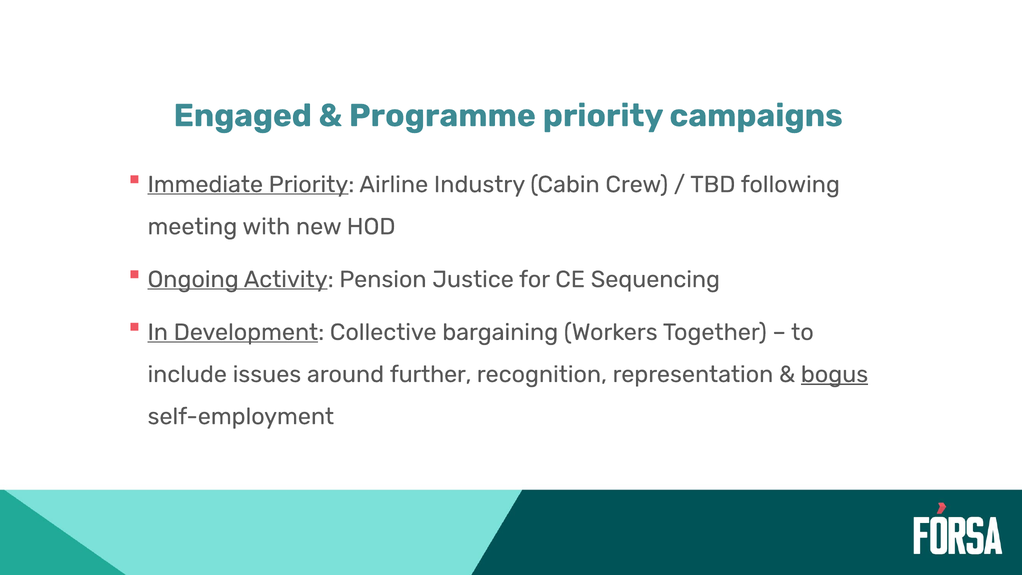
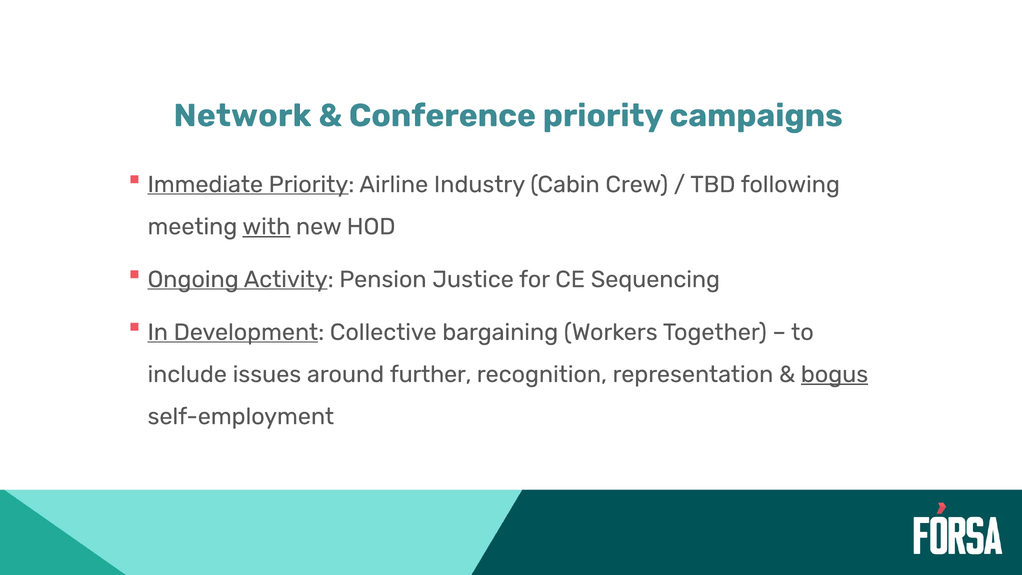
Engaged: Engaged -> Network
Programme: Programme -> Conference
with underline: none -> present
